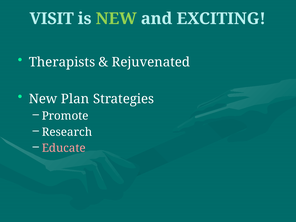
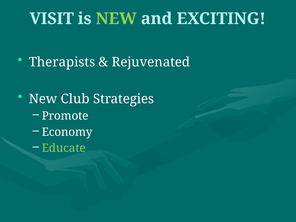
Plan: Plan -> Club
Research: Research -> Economy
Educate colour: pink -> light green
